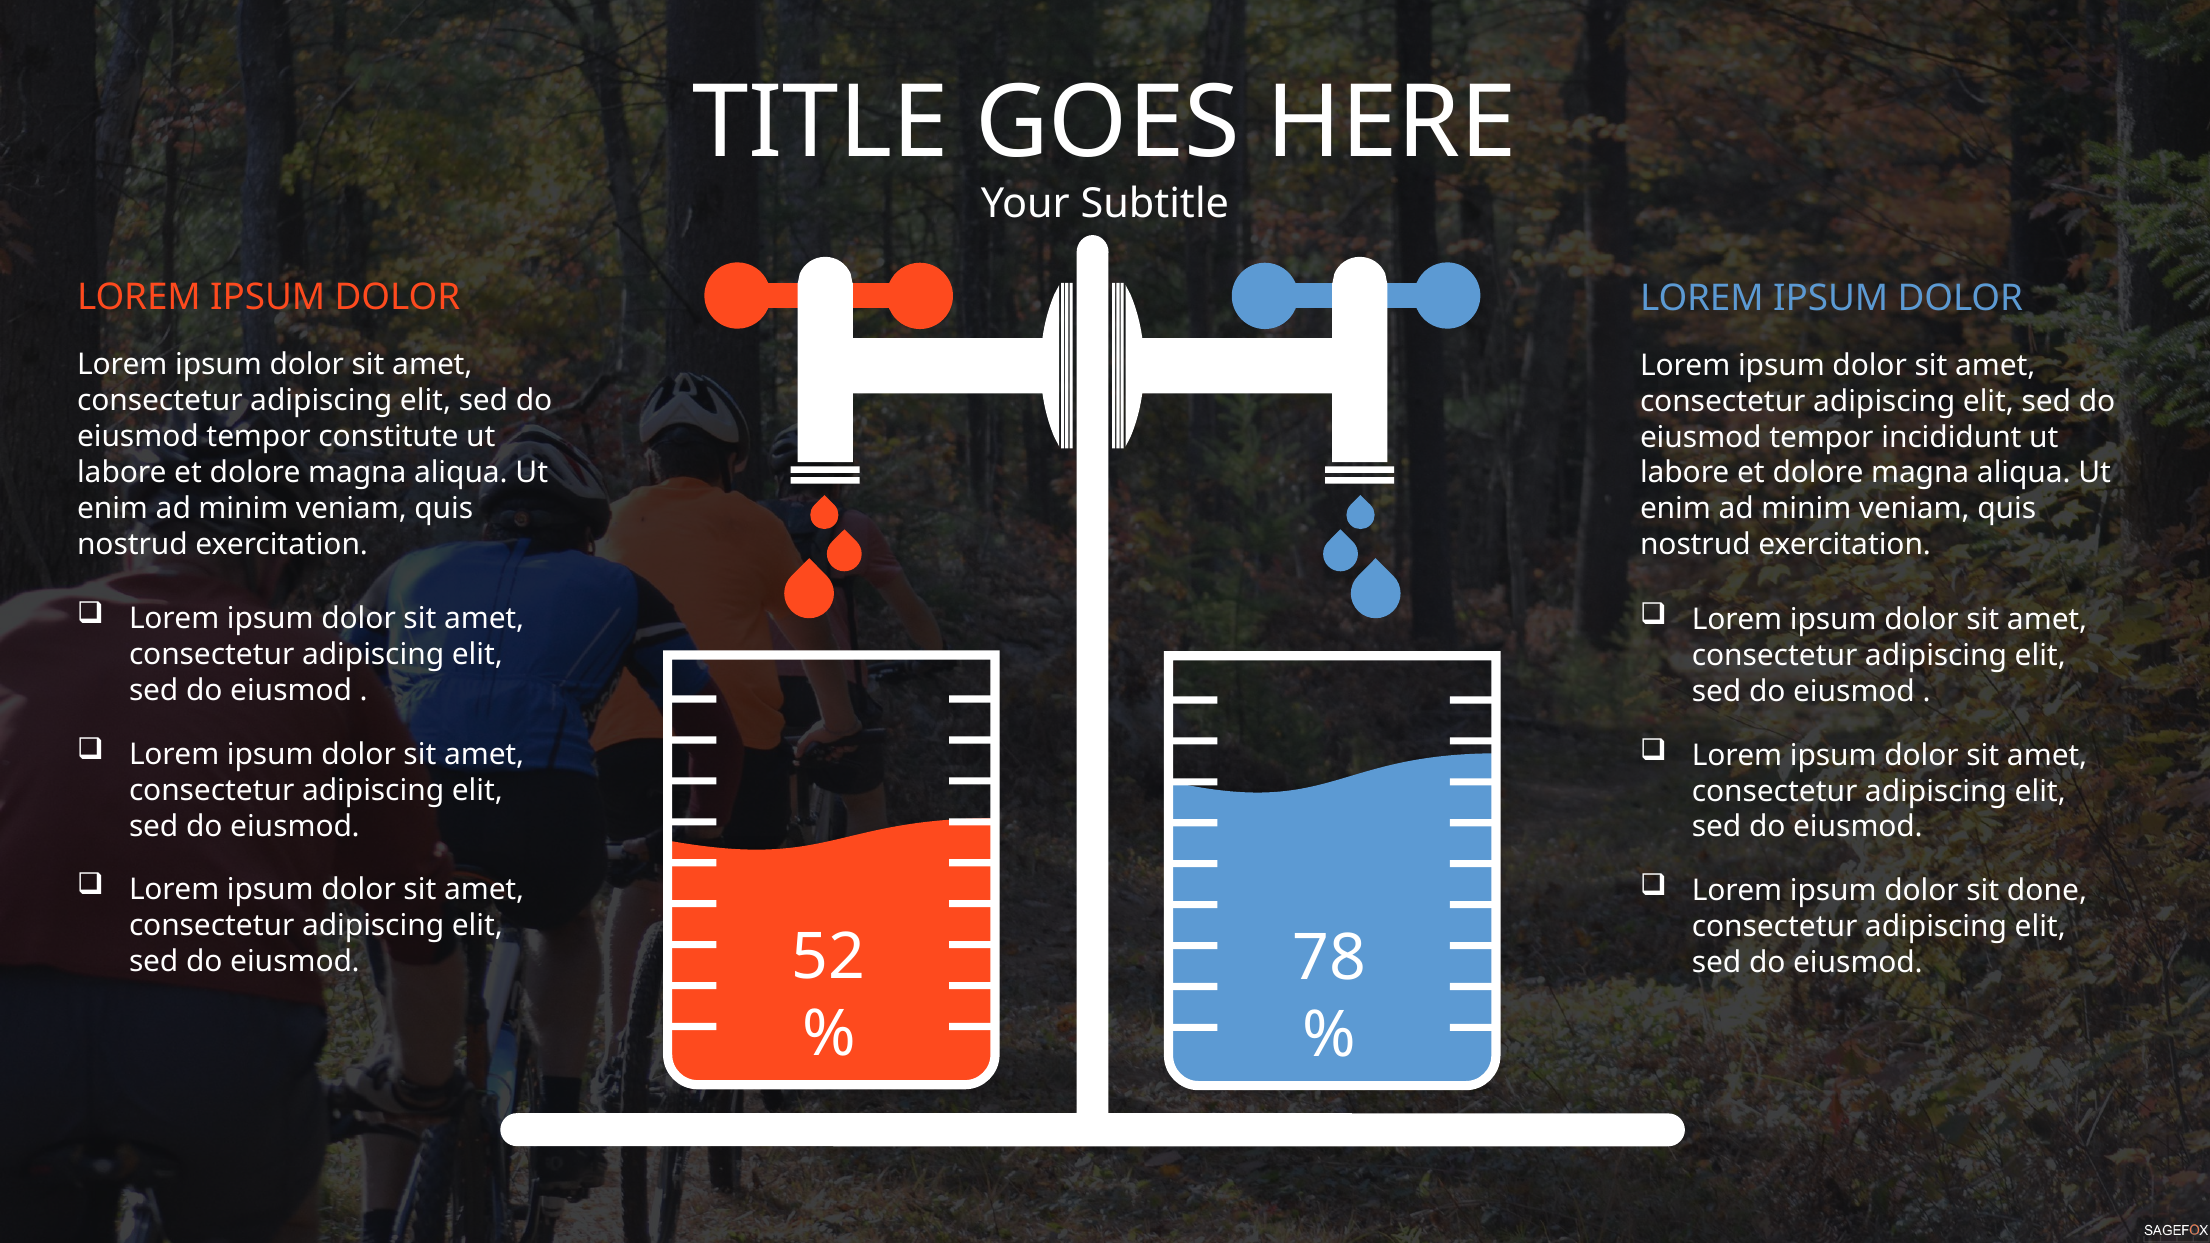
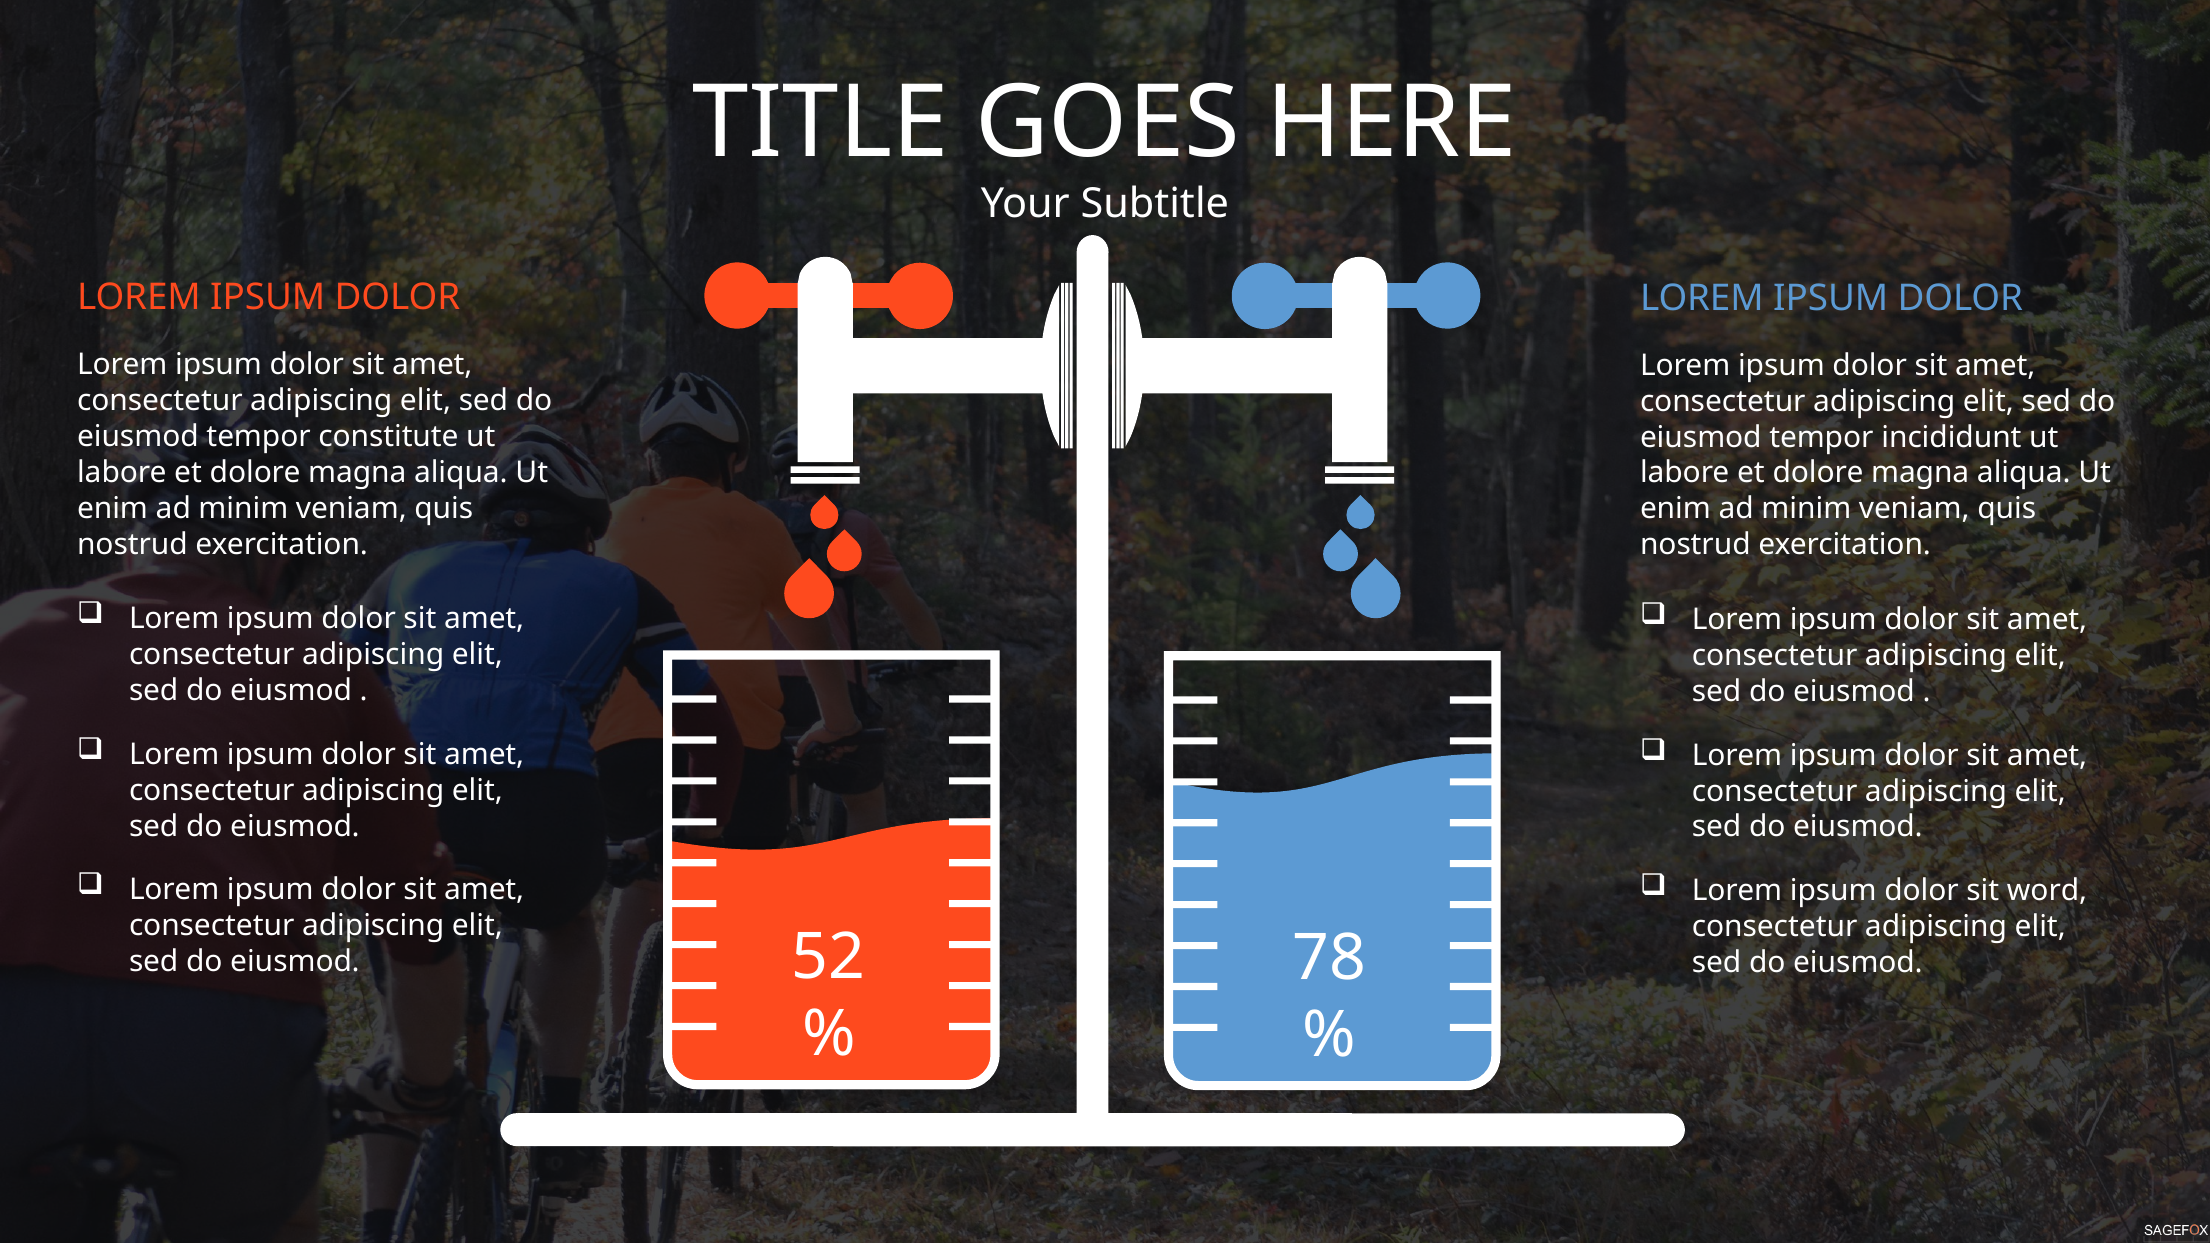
done: done -> word
